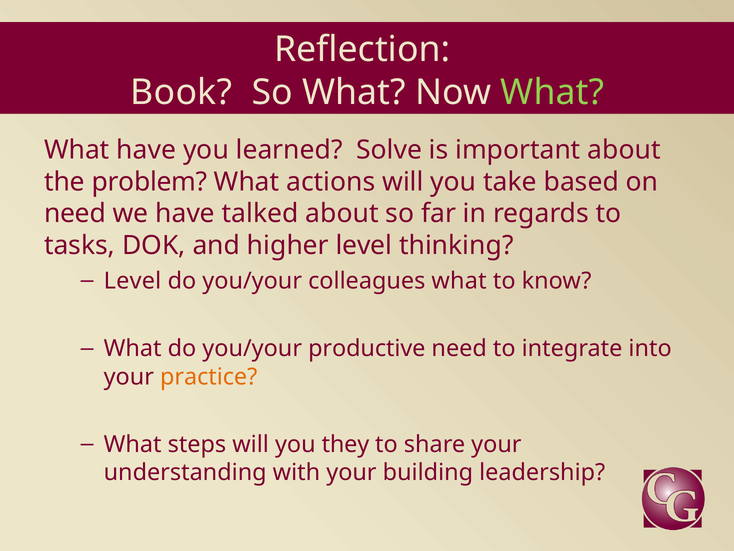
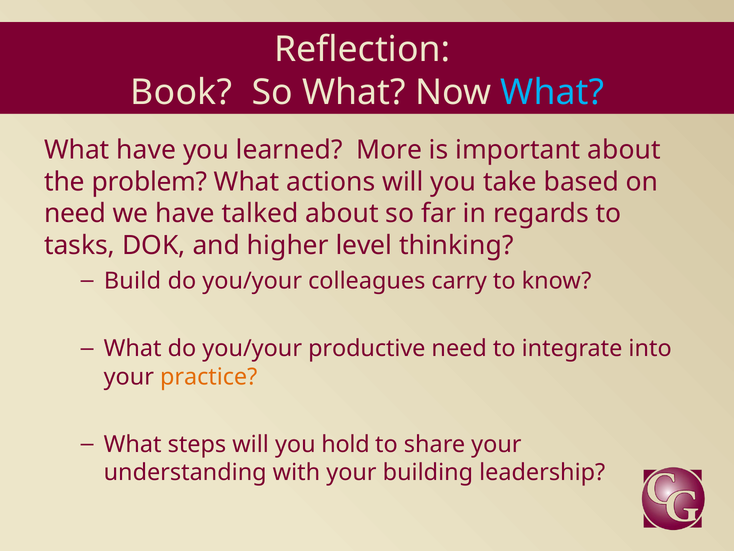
What at (552, 92) colour: light green -> light blue
Solve: Solve -> More
Level at (132, 281): Level -> Build
colleagues what: what -> carry
they: they -> hold
